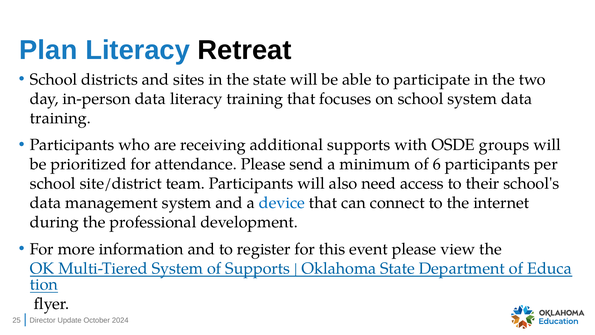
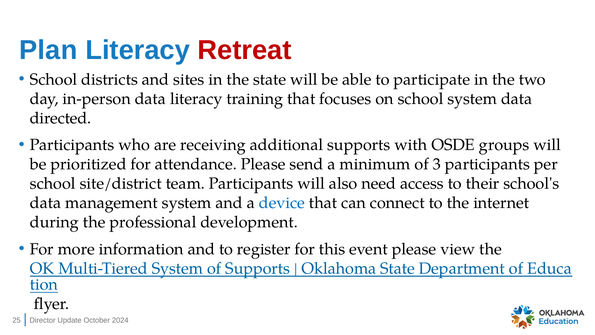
Retreat colour: black -> red
training at (60, 118): training -> directed
6: 6 -> 3
